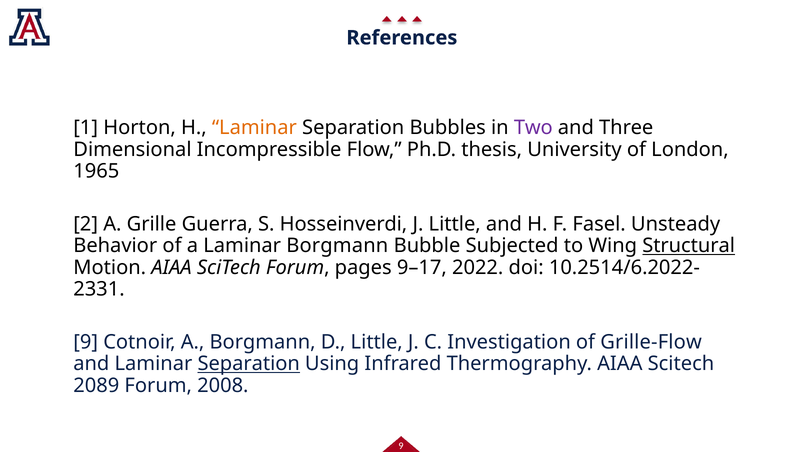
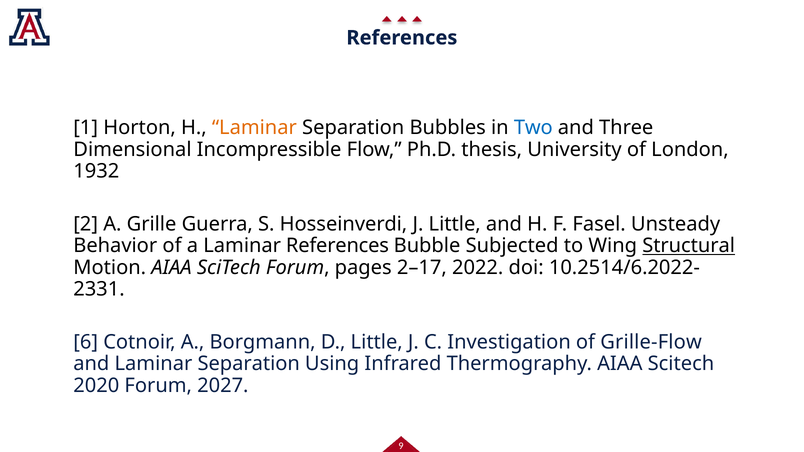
Two colour: purple -> blue
1965: 1965 -> 1932
Laminar Borgmann: Borgmann -> References
9–17: 9–17 -> 2–17
9 at (86, 342): 9 -> 6
Separation at (249, 364) underline: present -> none
2089: 2089 -> 2020
2008: 2008 -> 2027
